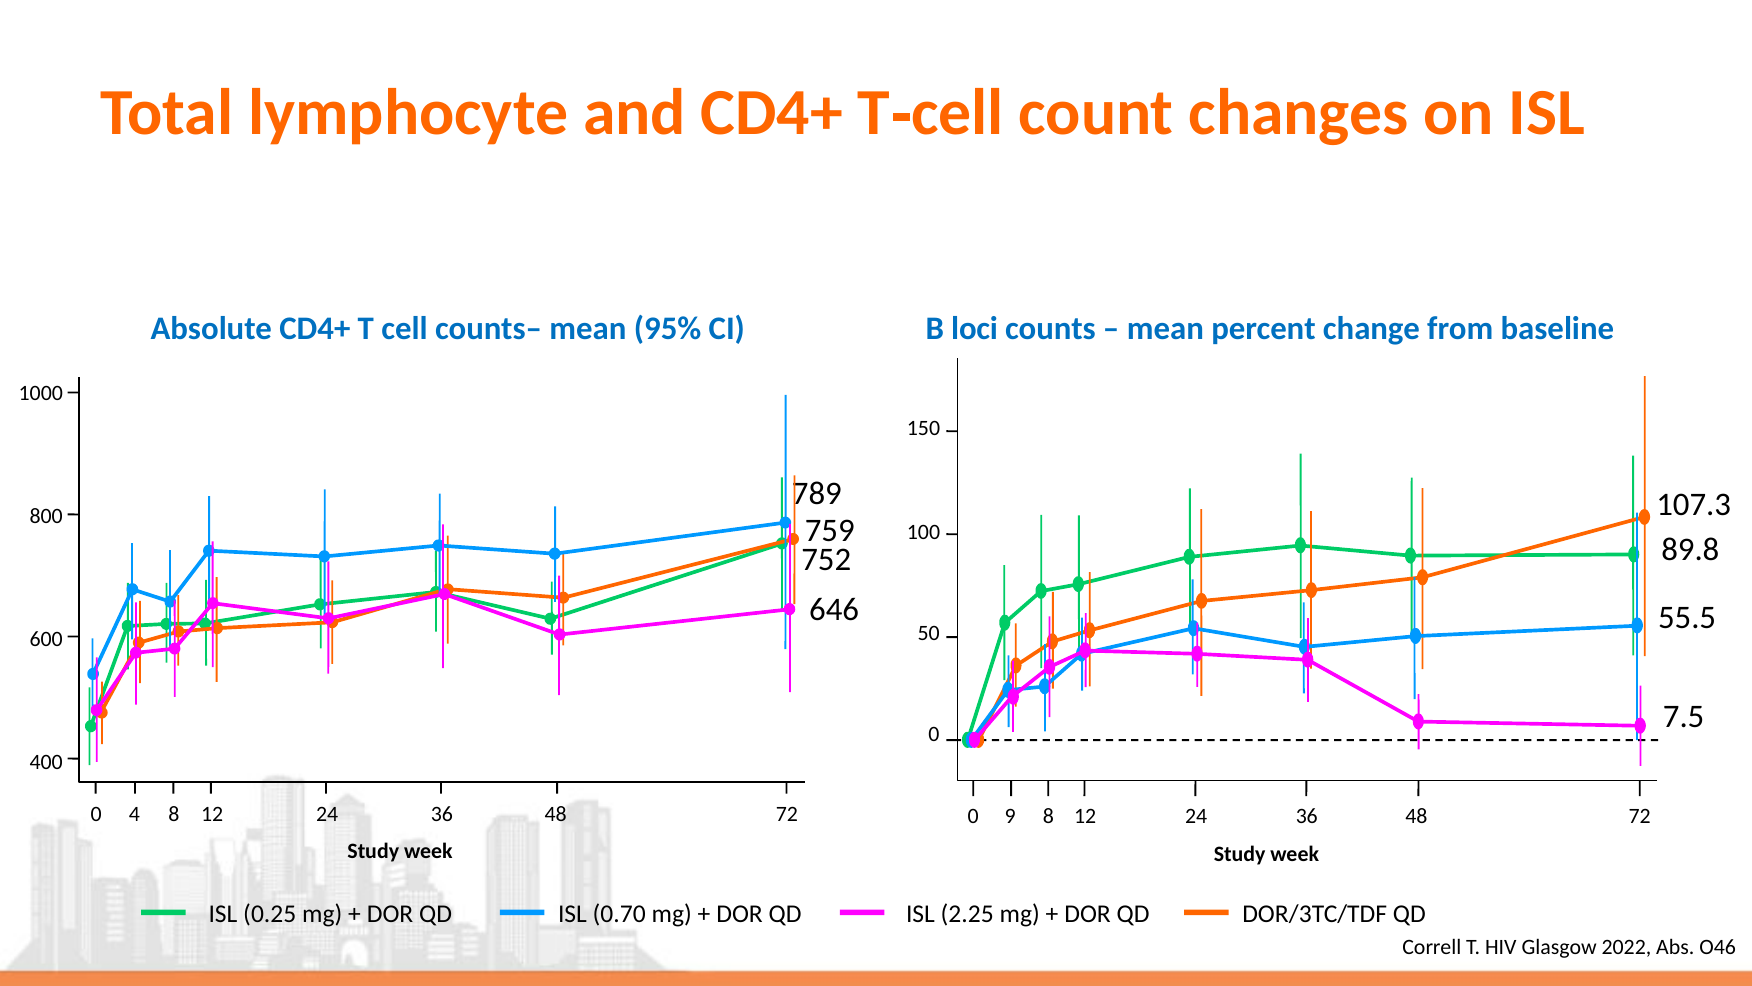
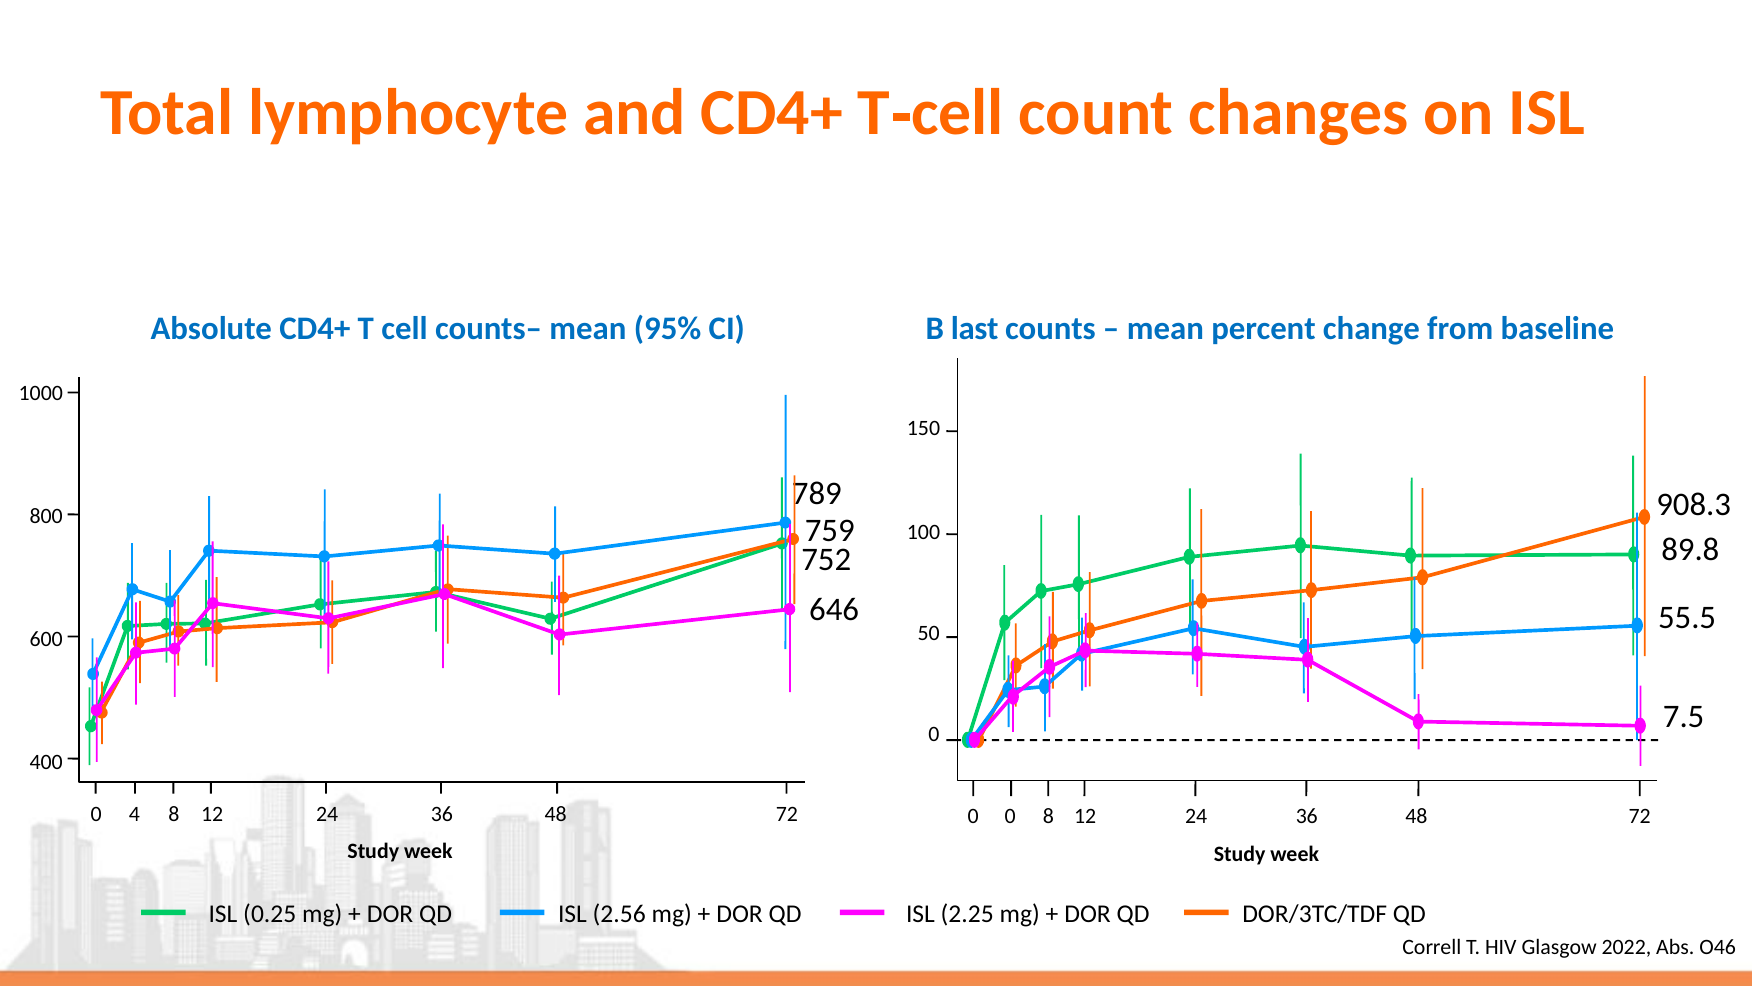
loci: loci -> last
107.3: 107.3 -> 908.3
0 9: 9 -> 0
0.70: 0.70 -> 2.56
